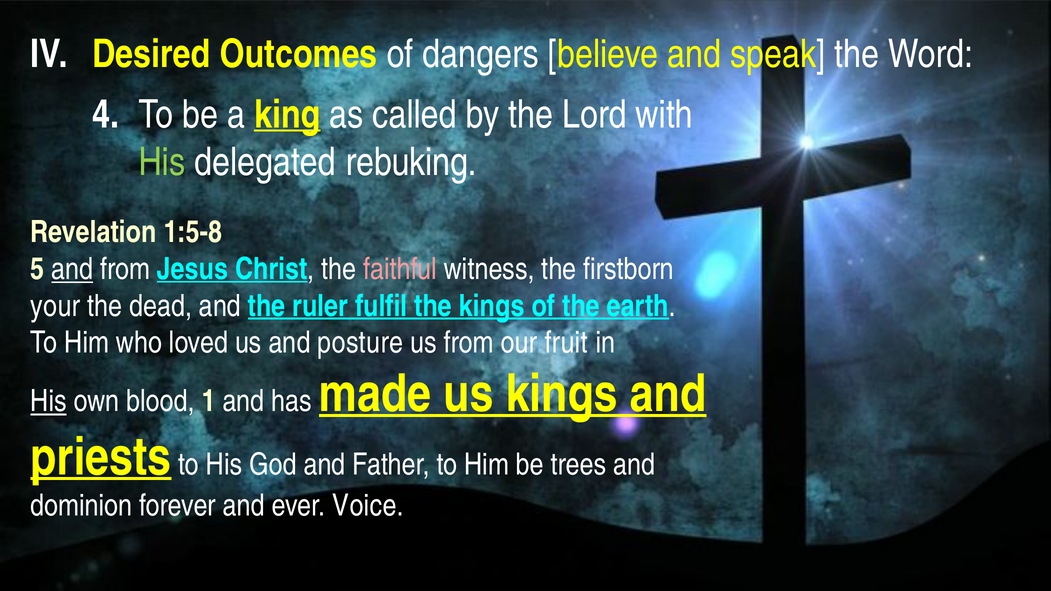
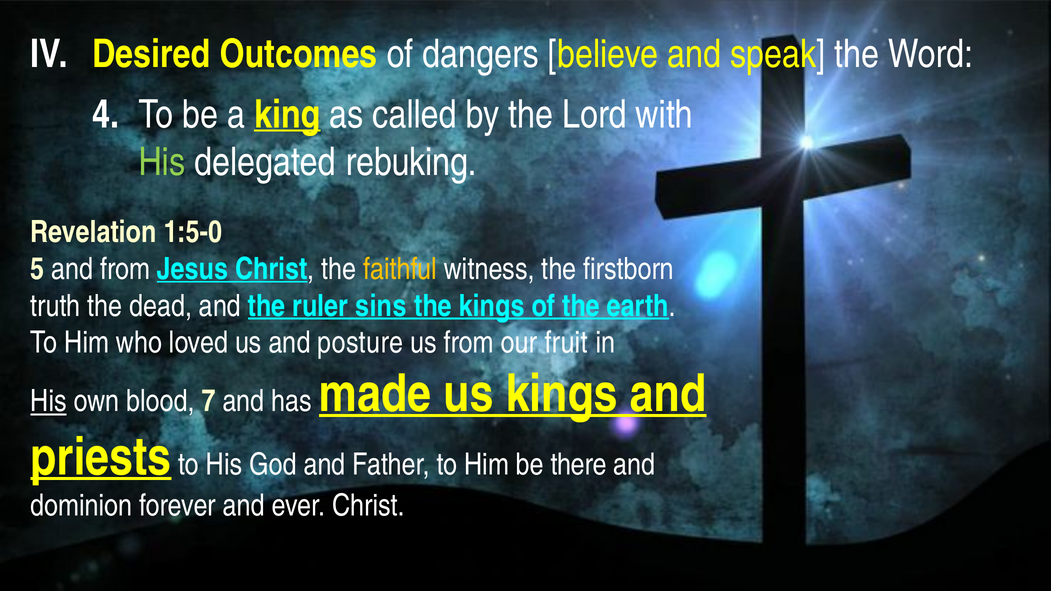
1:5-8: 1:5-8 -> 1:5-0
and at (72, 269) underline: present -> none
faithful colour: pink -> yellow
your: your -> truth
fulfil: fulfil -> sins
1: 1 -> 7
trees: trees -> there
ever Voice: Voice -> Christ
